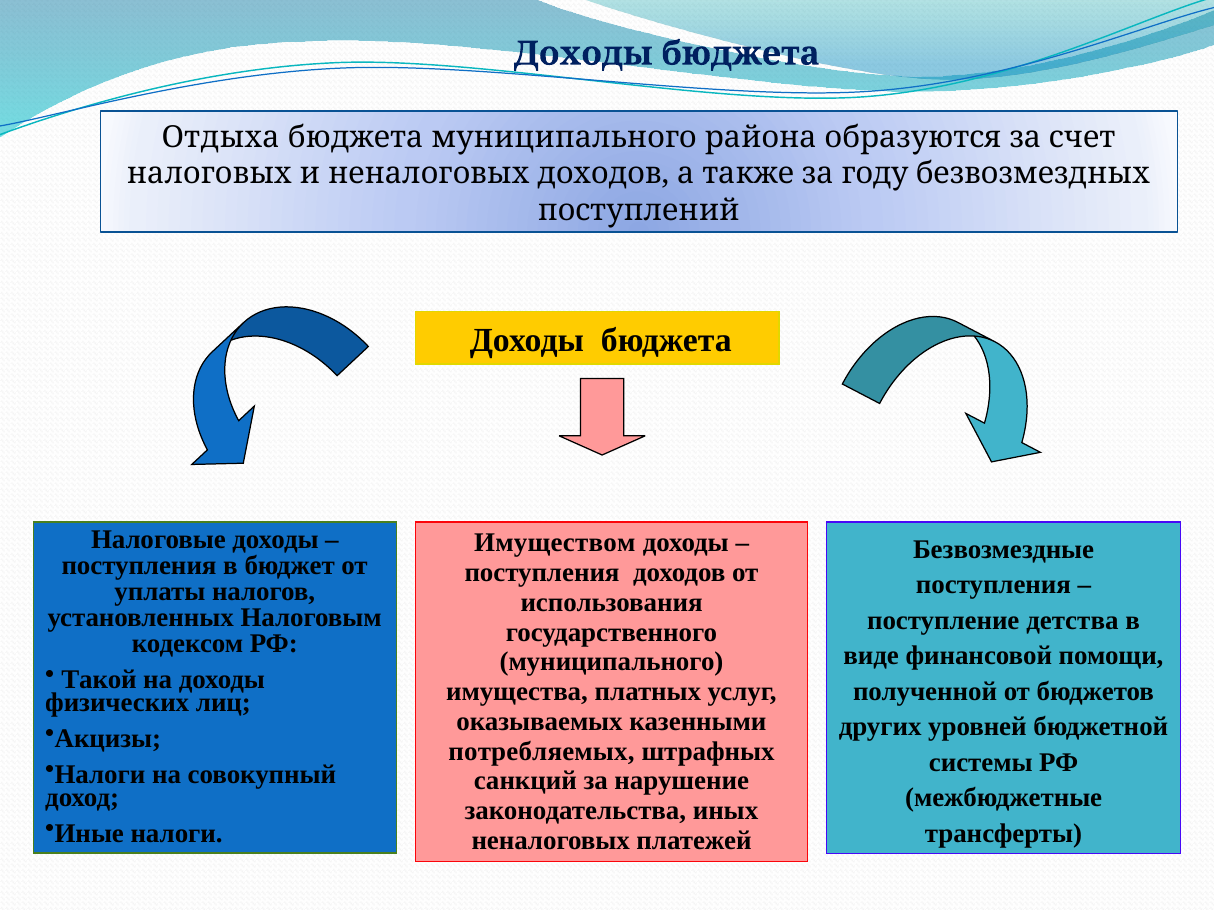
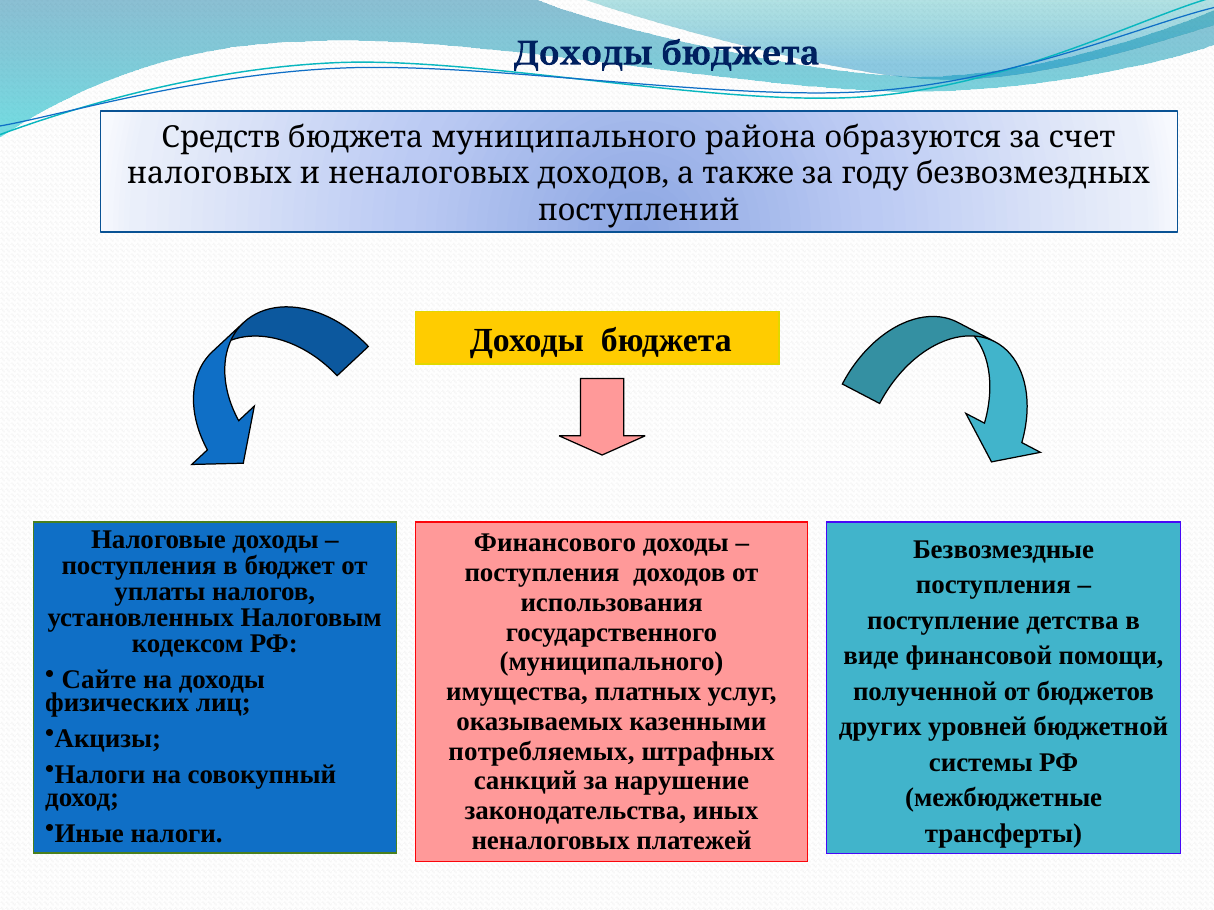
Отдыха: Отдыха -> Средств
Имуществом: Имуществом -> Финансового
Такой: Такой -> Сайте
